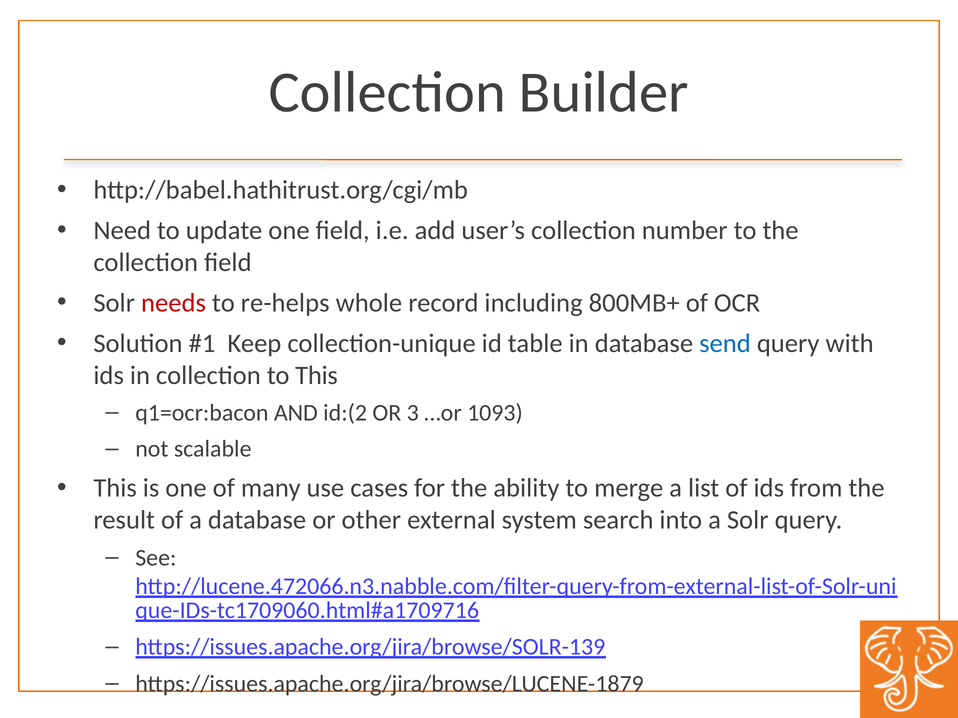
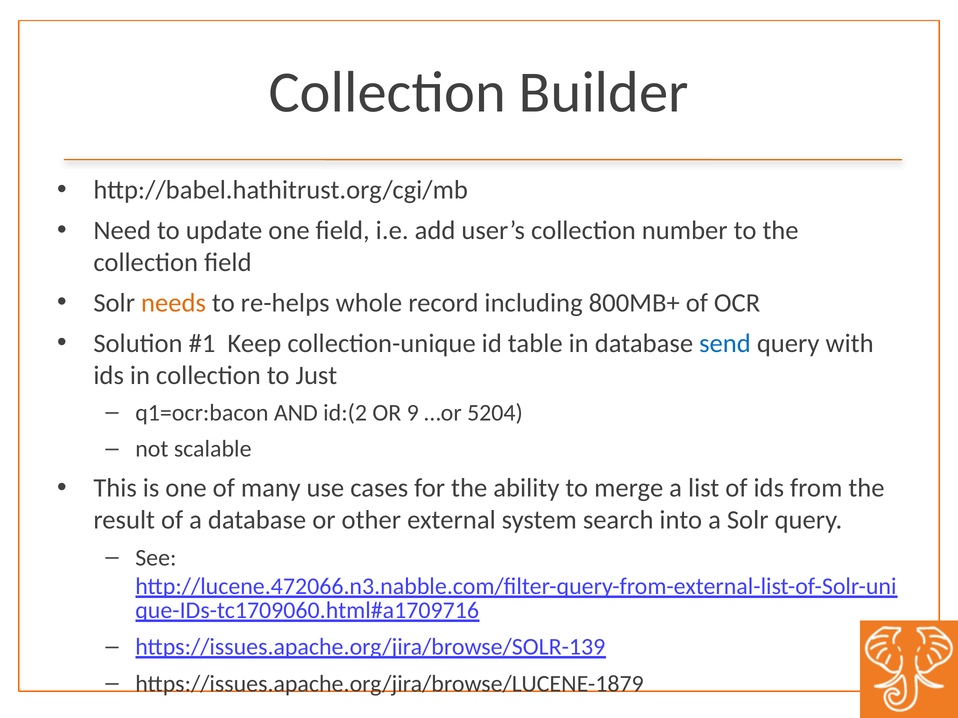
needs colour: red -> orange
to This: This -> Just
3: 3 -> 9
1093: 1093 -> 5204
